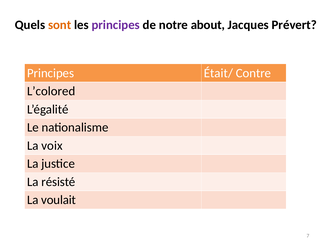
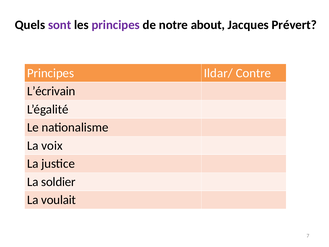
sont colour: orange -> purple
Était/: Était/ -> Ildar/
L’colored: L’colored -> L’écrivain
résisté: résisté -> soldier
